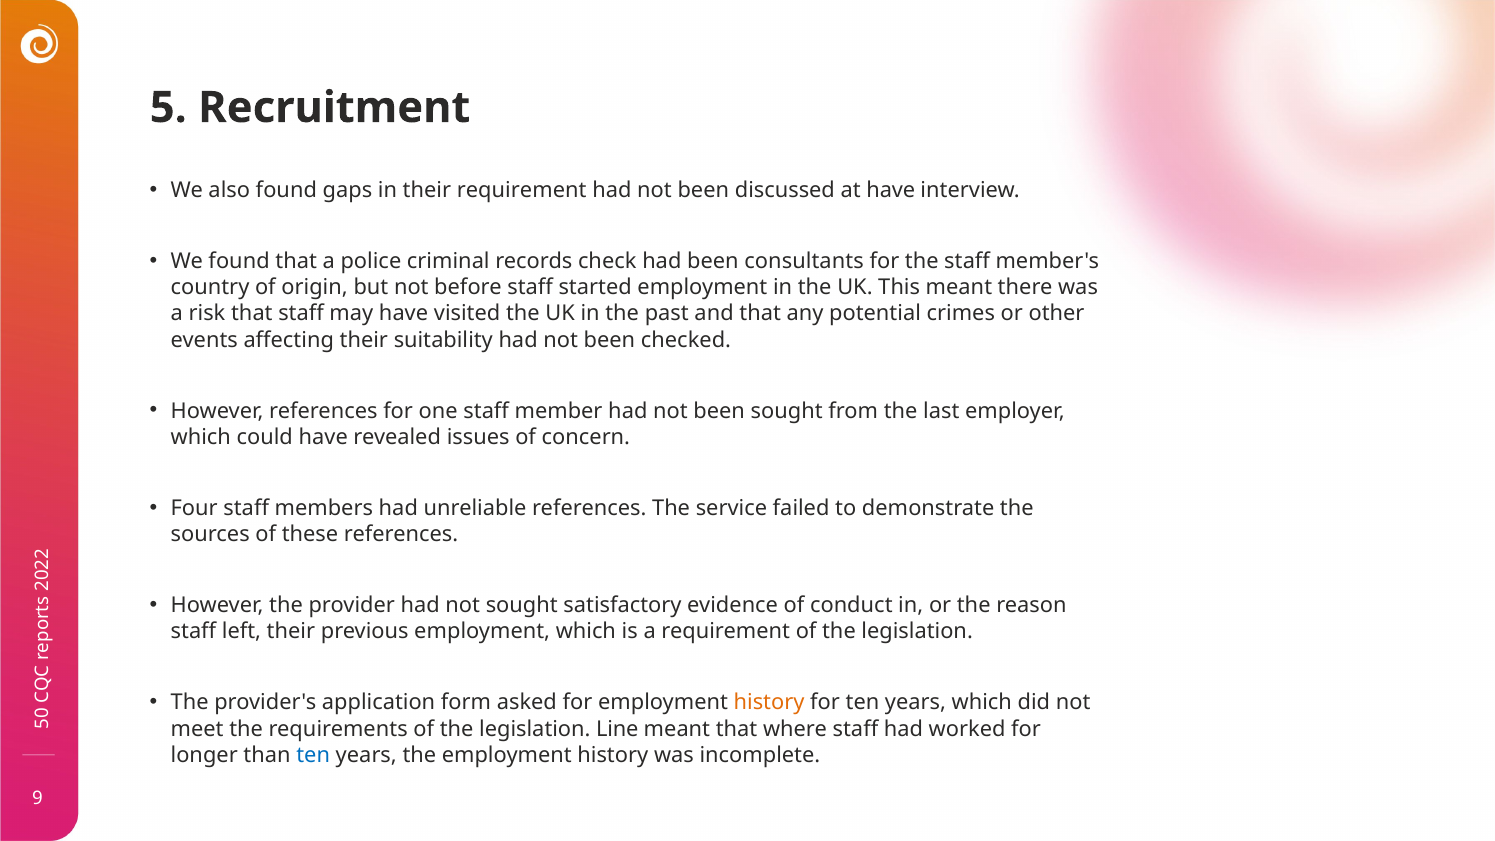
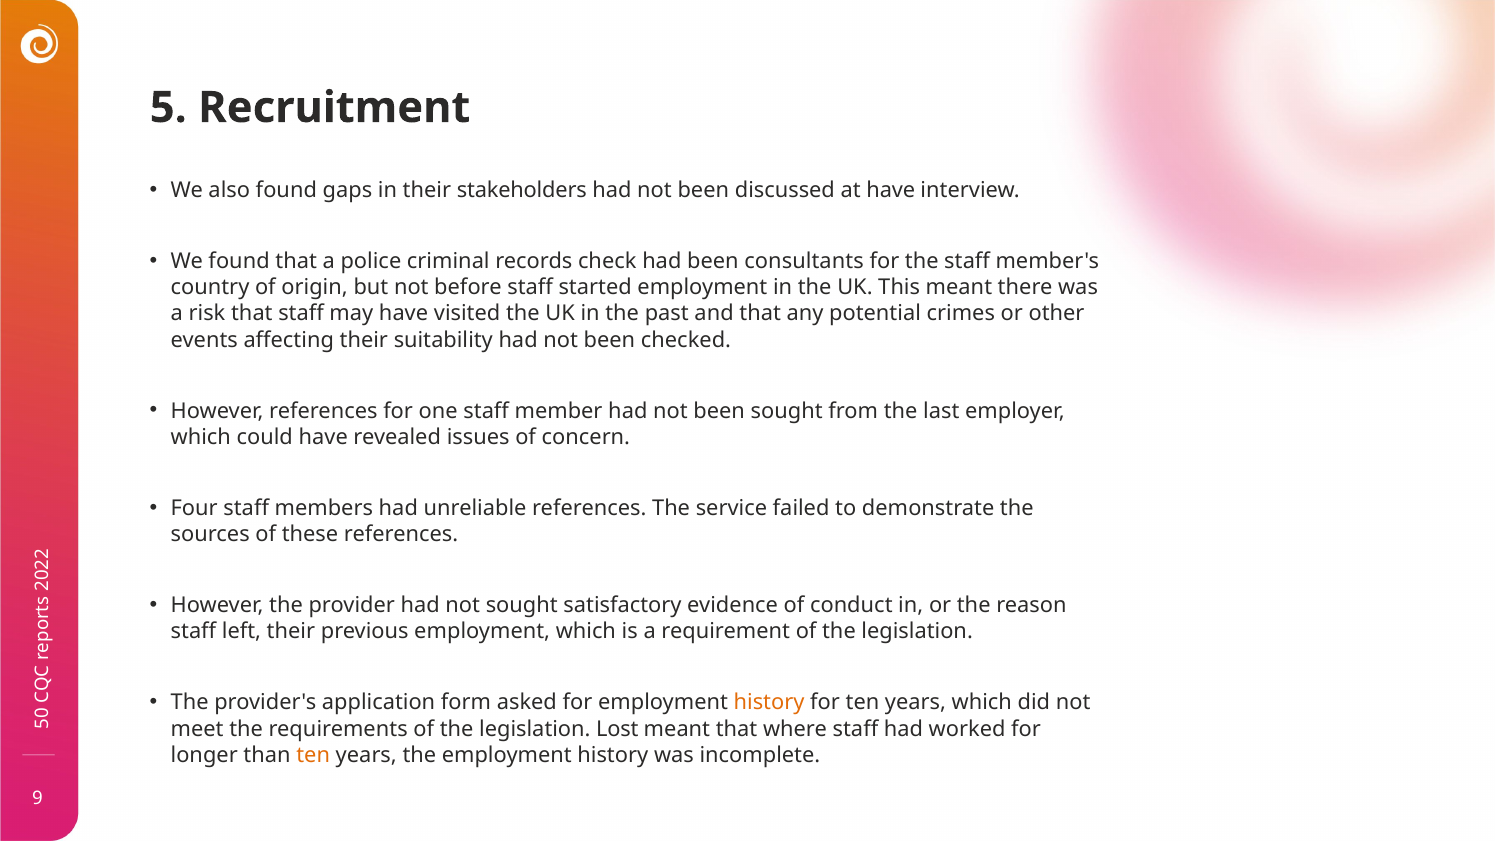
their requirement: requirement -> stakeholders
Line: Line -> Lost
ten at (313, 755) colour: blue -> orange
